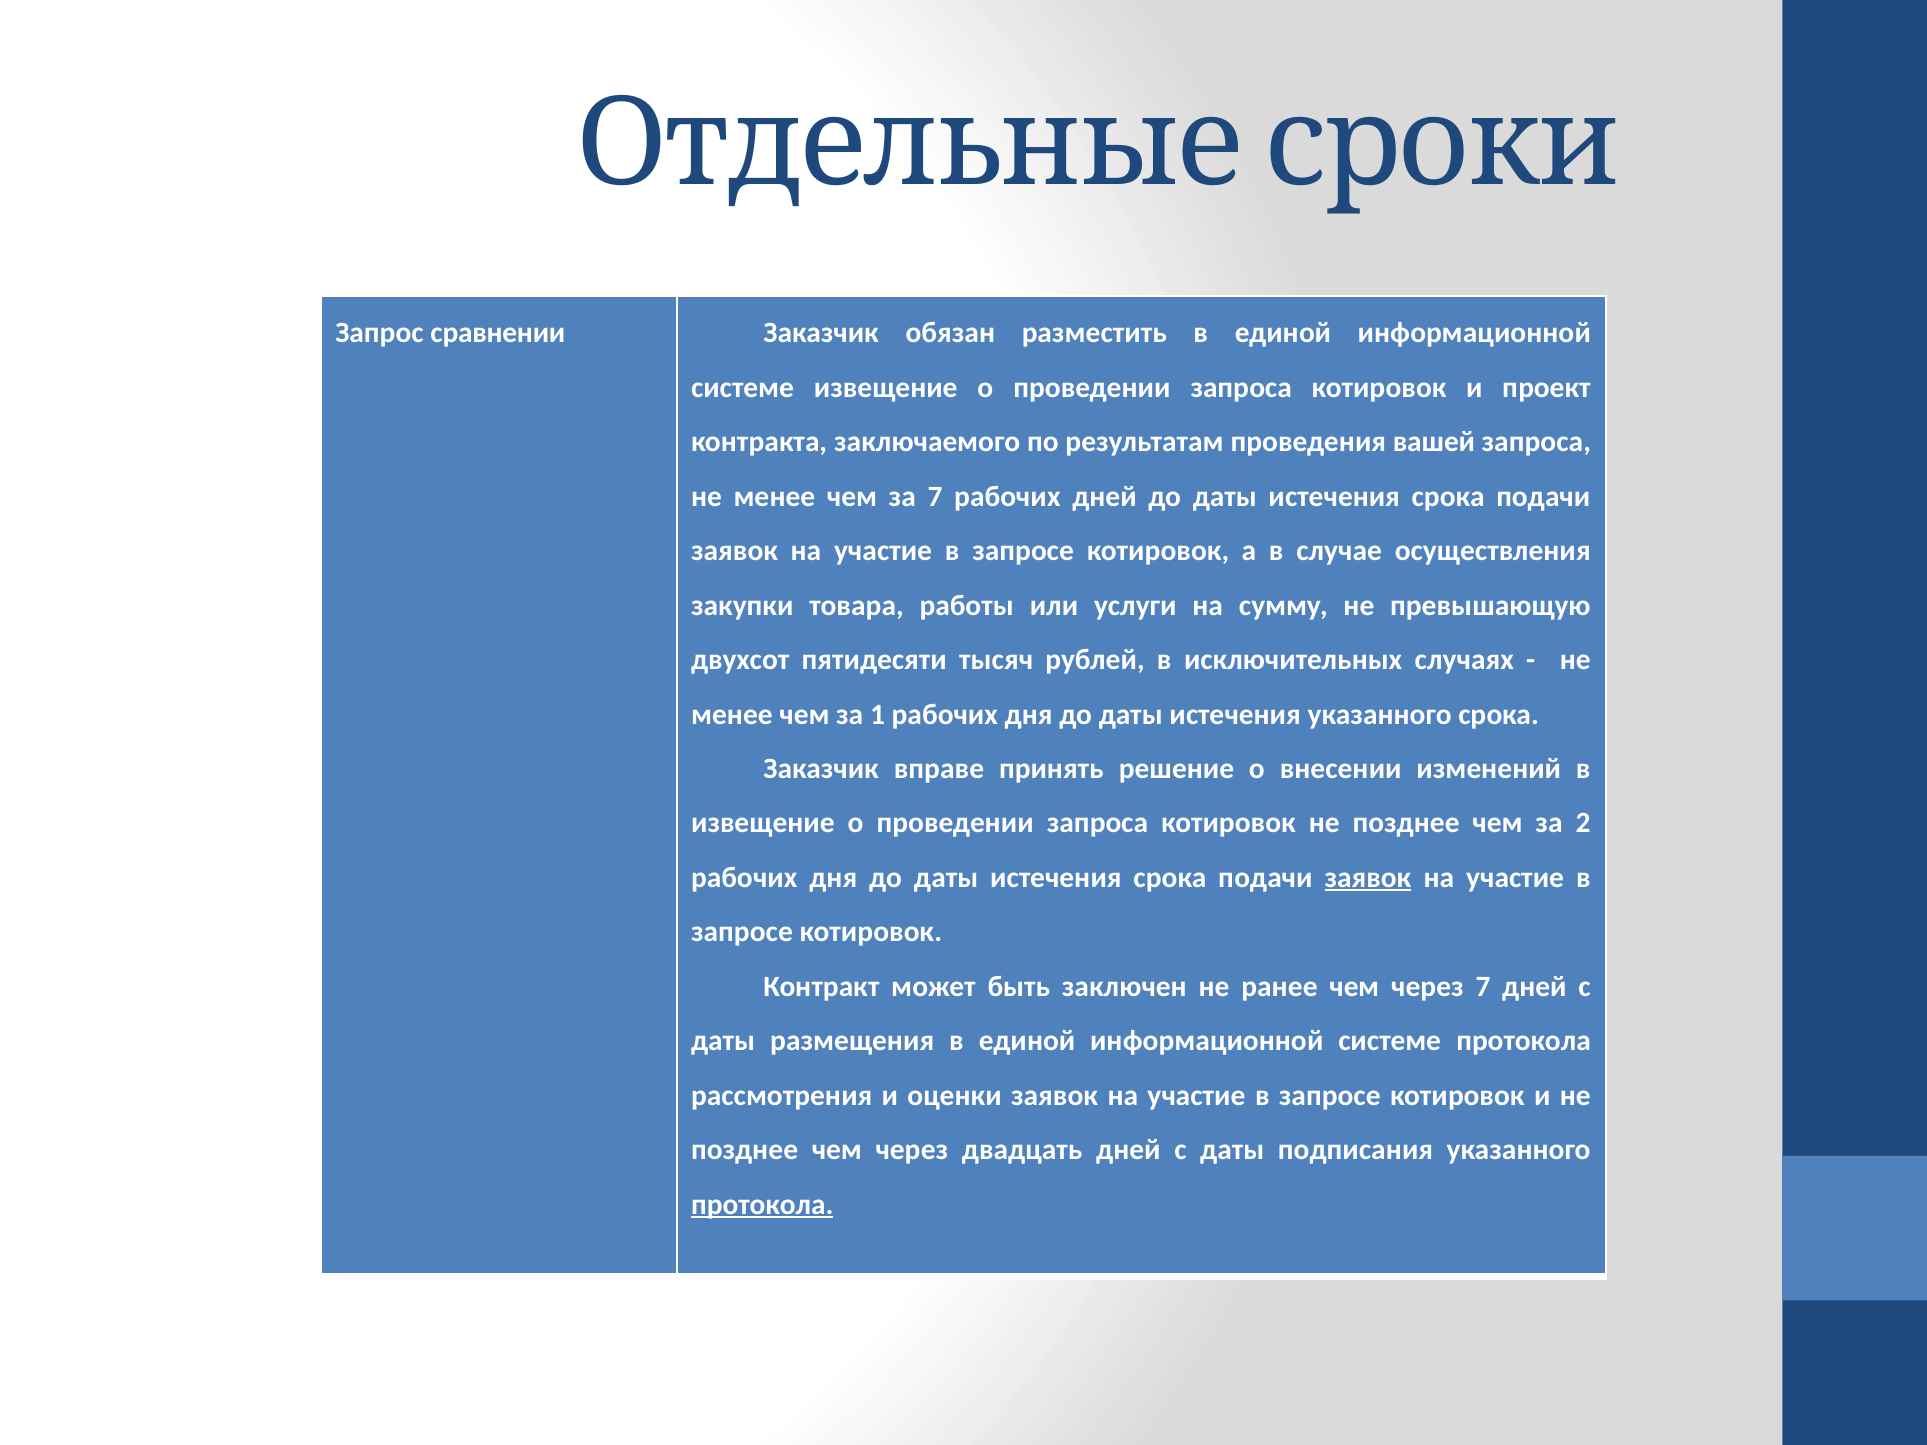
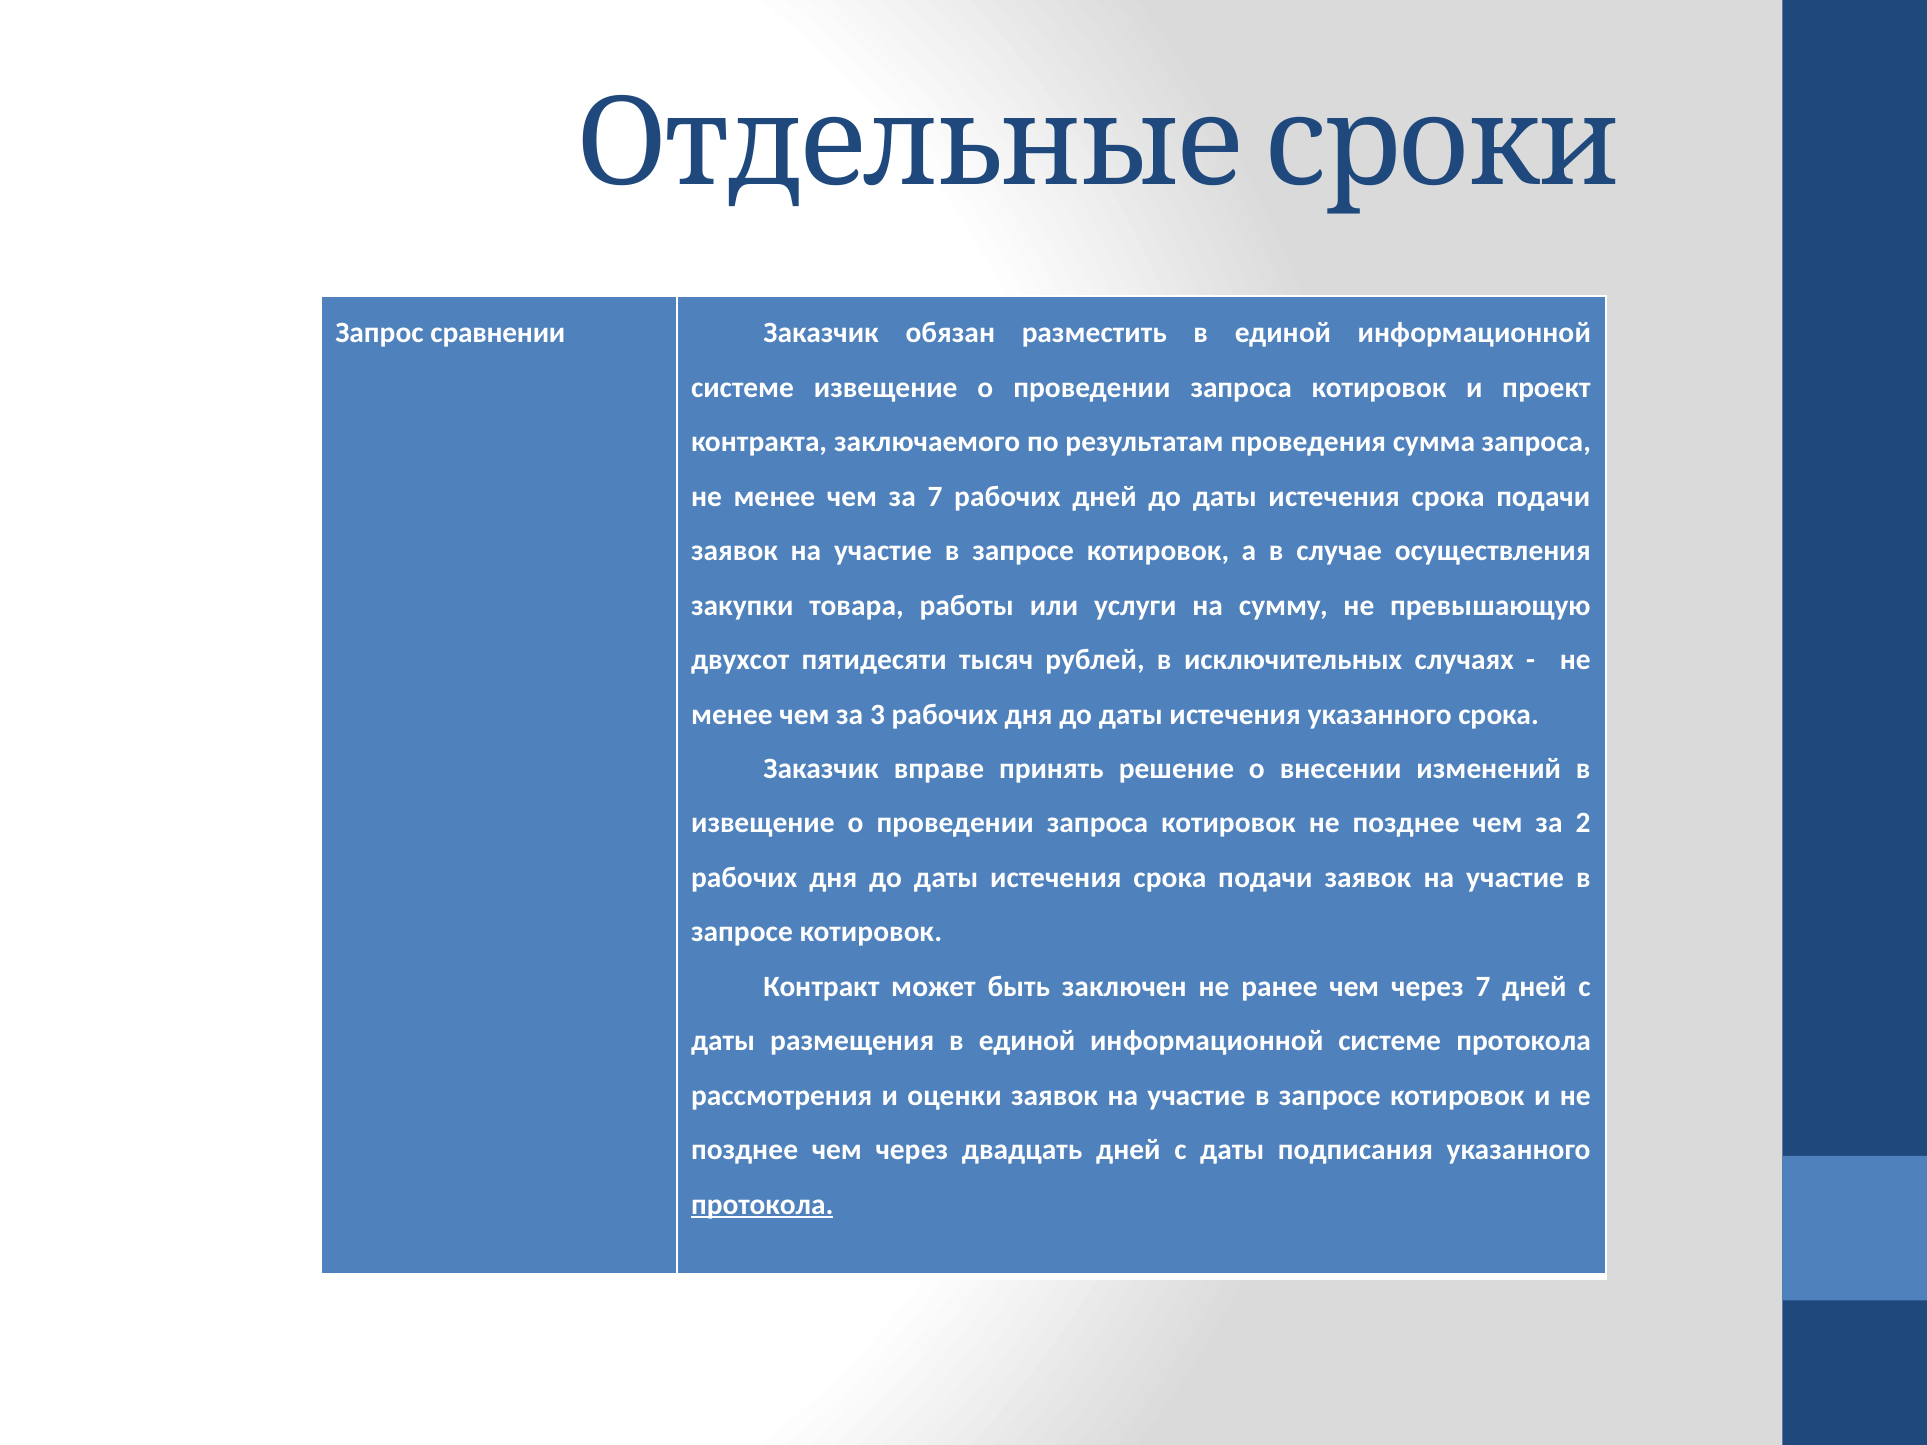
вашей: вашей -> сумма
1: 1 -> 3
заявок at (1368, 878) underline: present -> none
